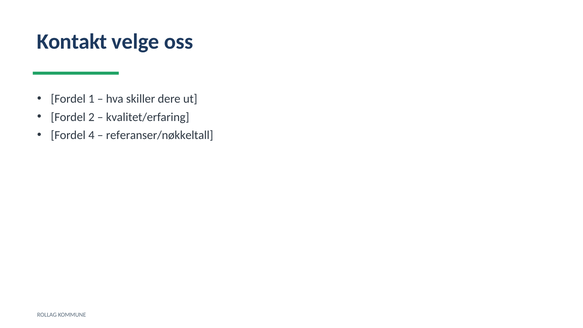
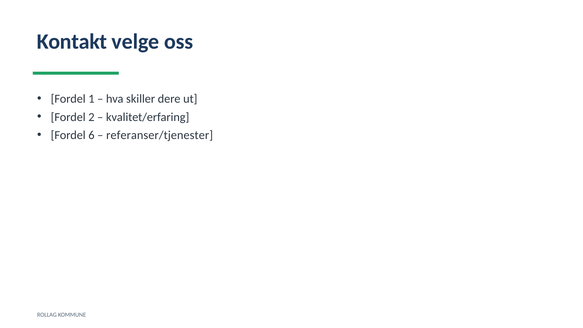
4: 4 -> 6
referanser/nøkkeltall: referanser/nøkkeltall -> referanser/tjenester
